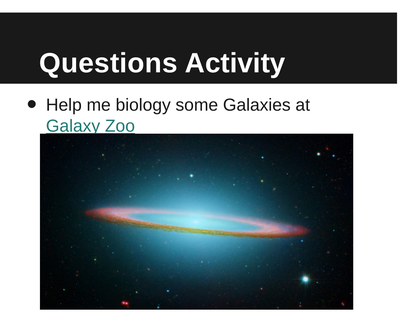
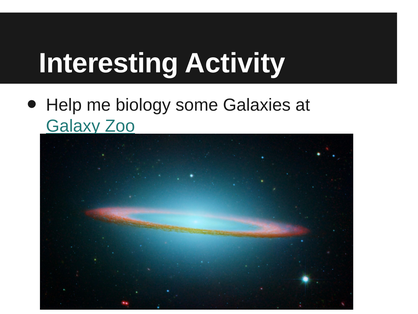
Questions: Questions -> Interesting
